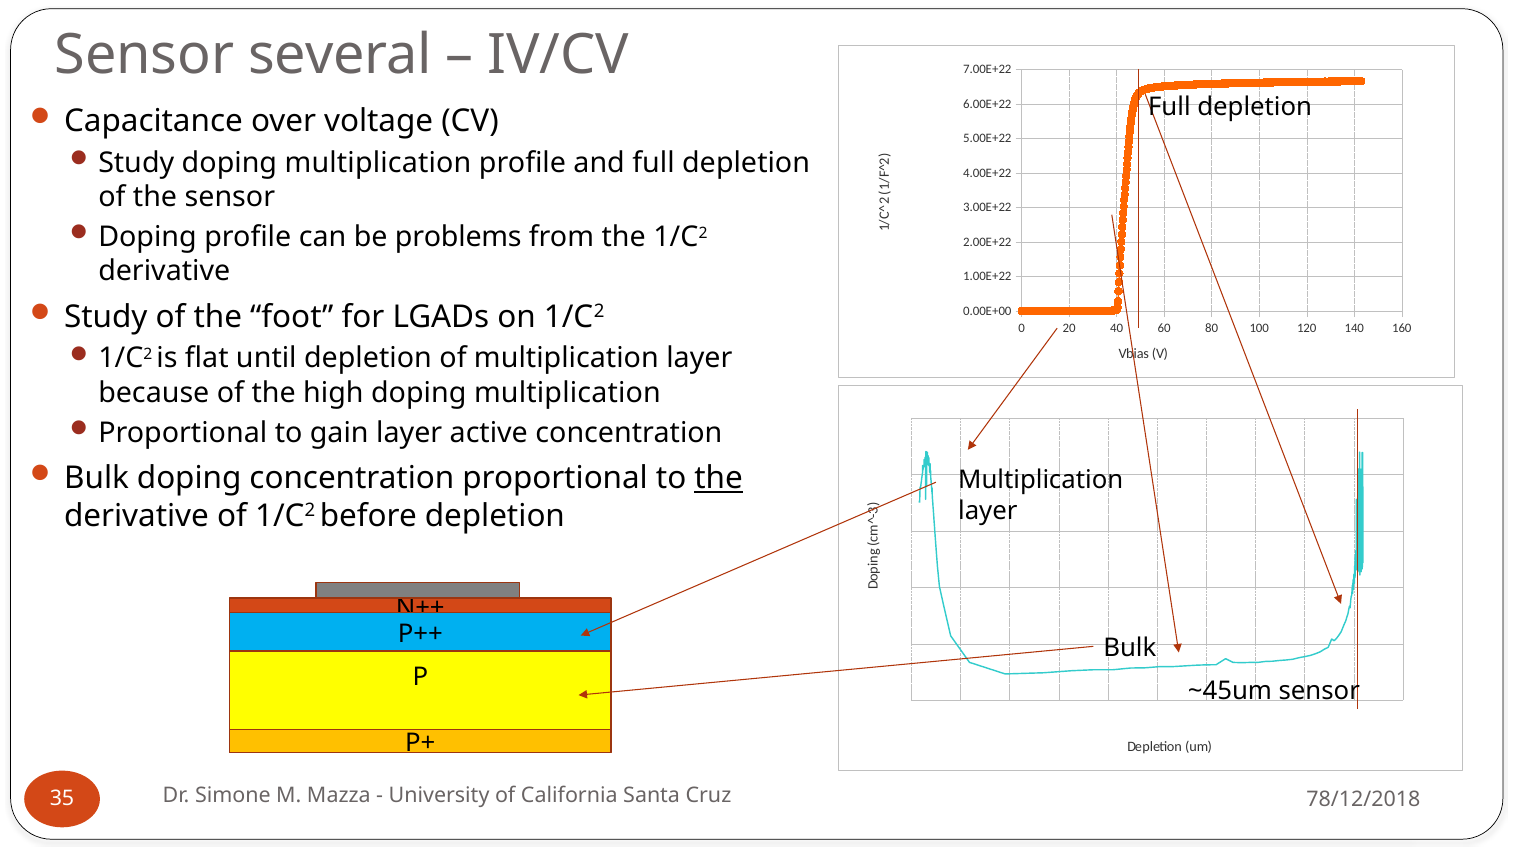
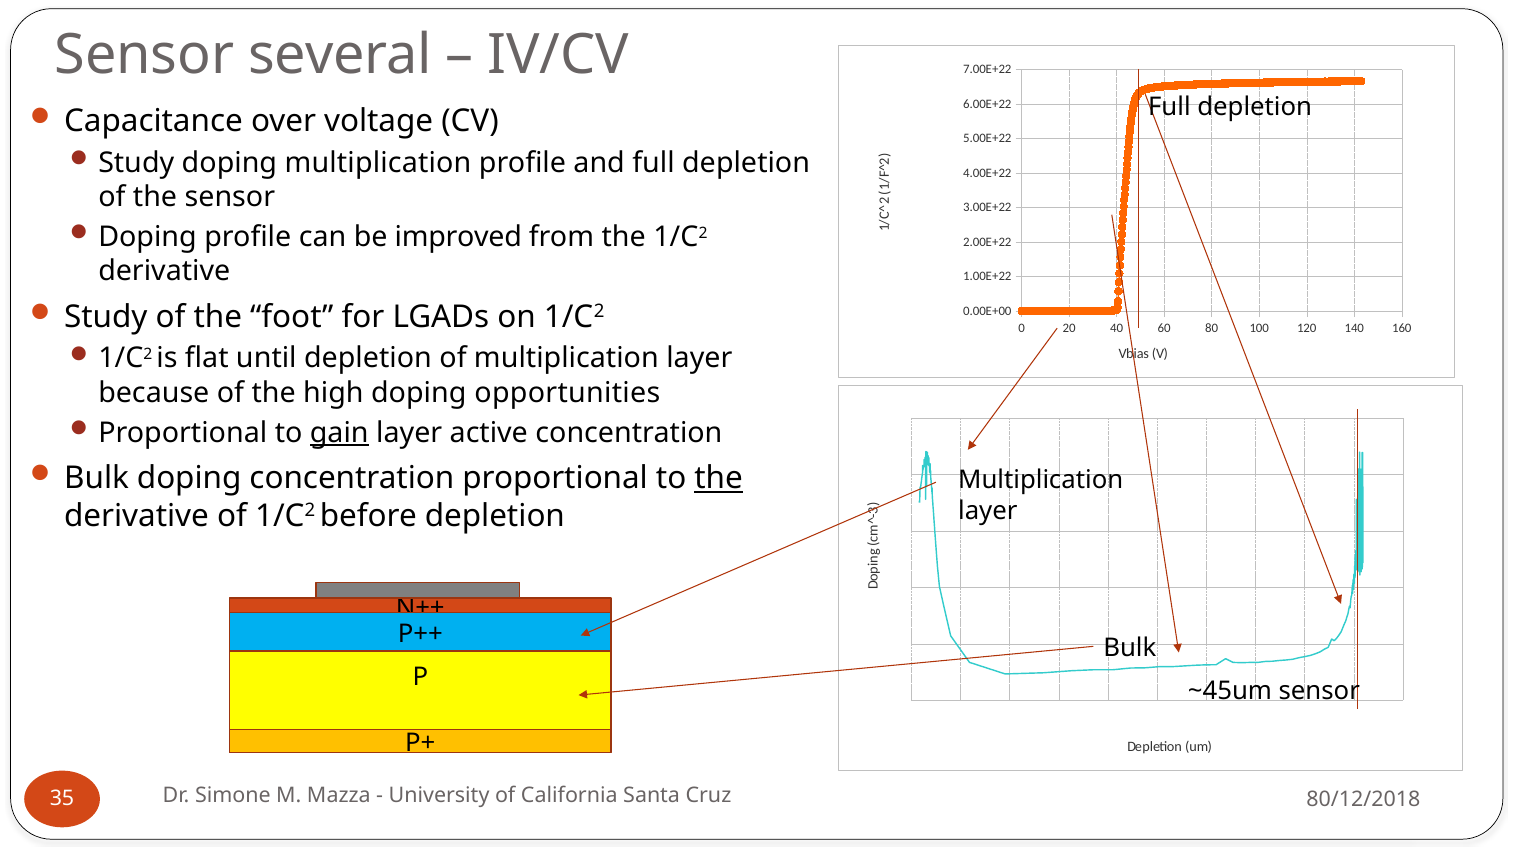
problems: problems -> improved
high doping multiplication: multiplication -> opportunities
gain underline: none -> present
78/12/2018: 78/12/2018 -> 80/12/2018
